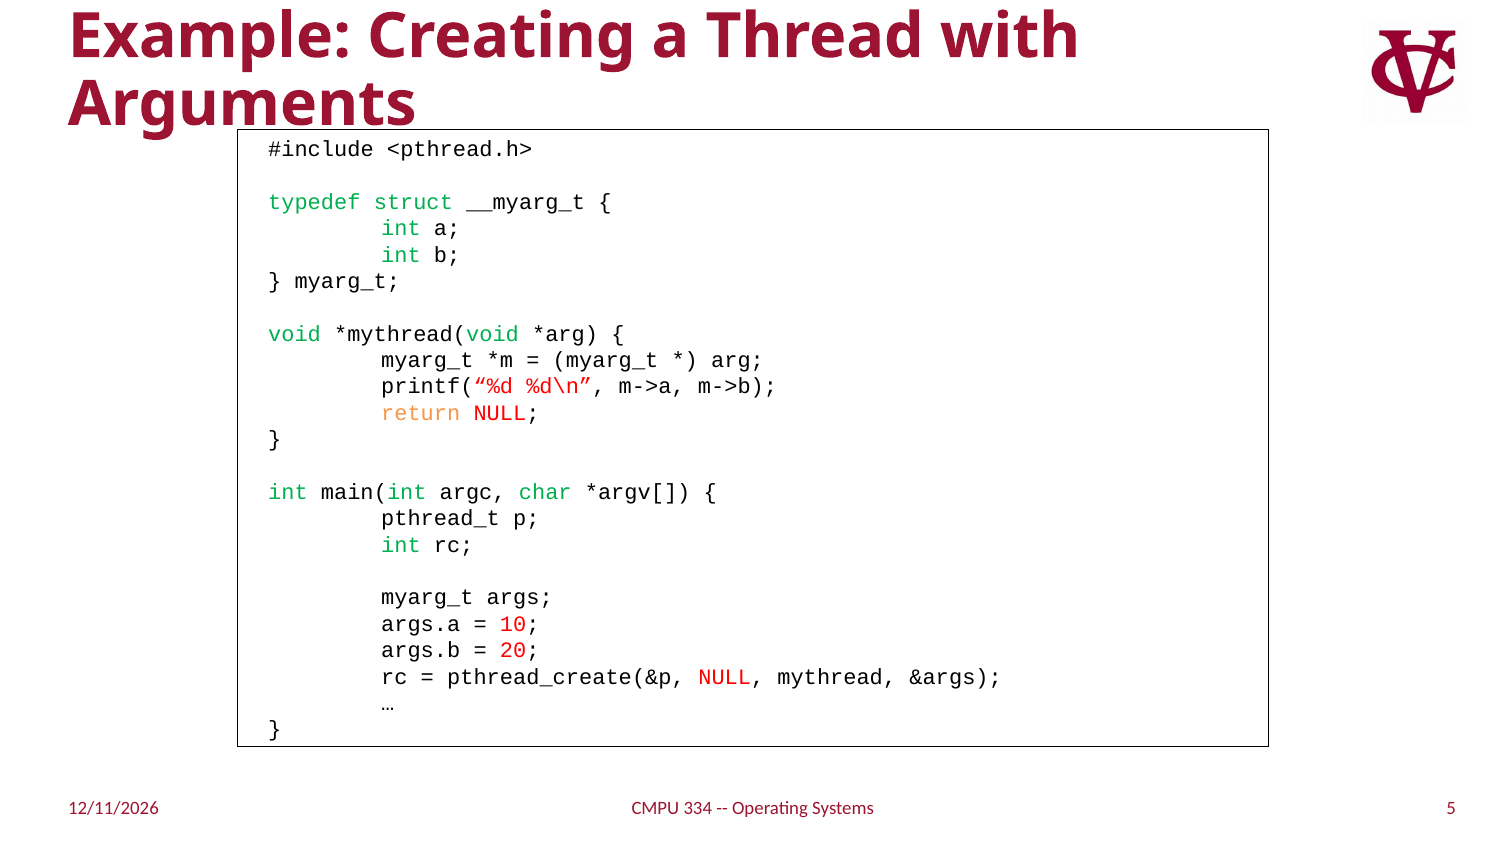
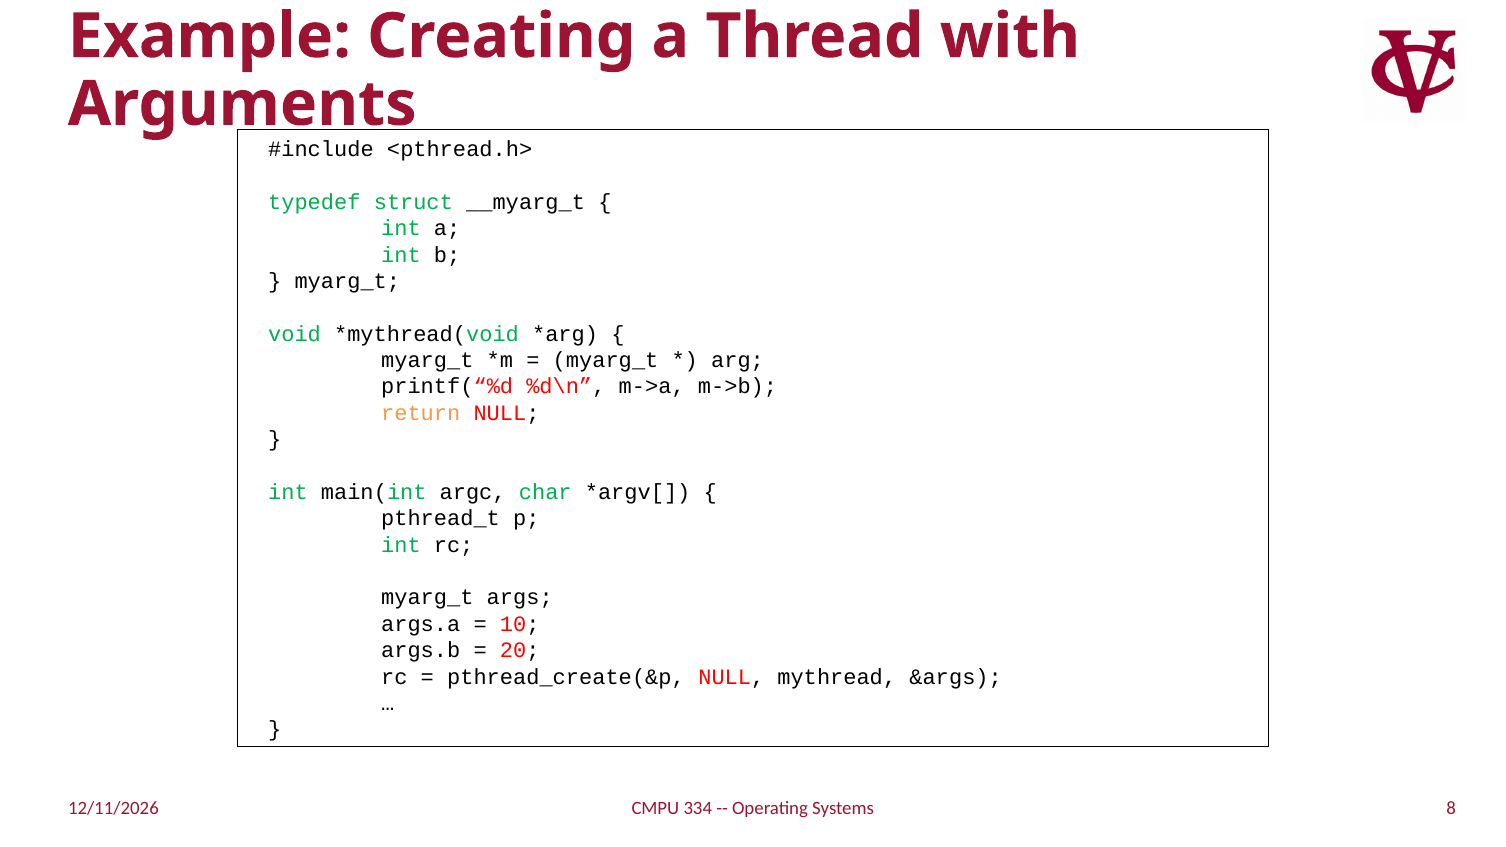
5: 5 -> 8
